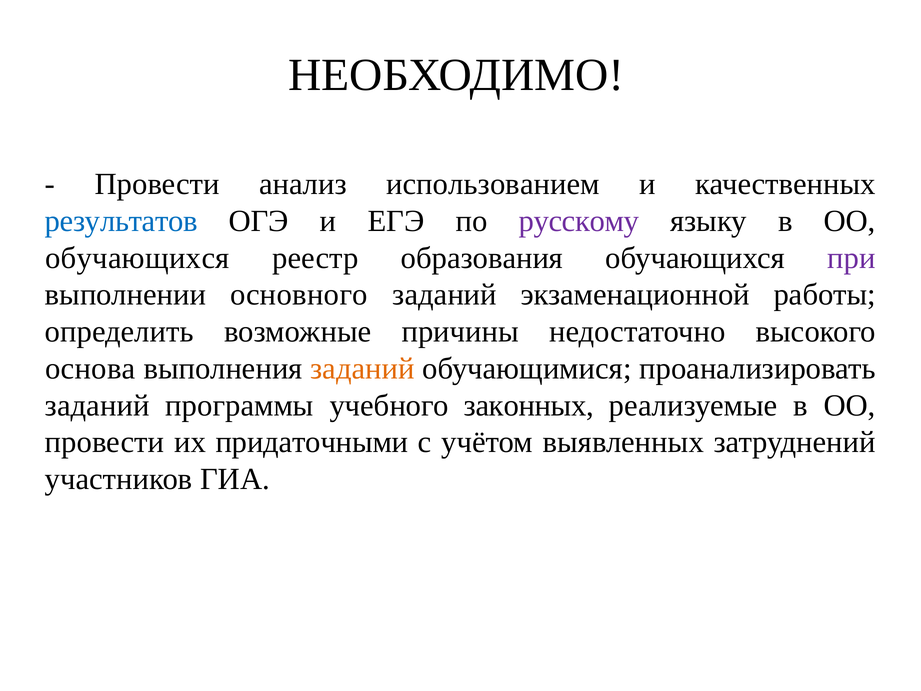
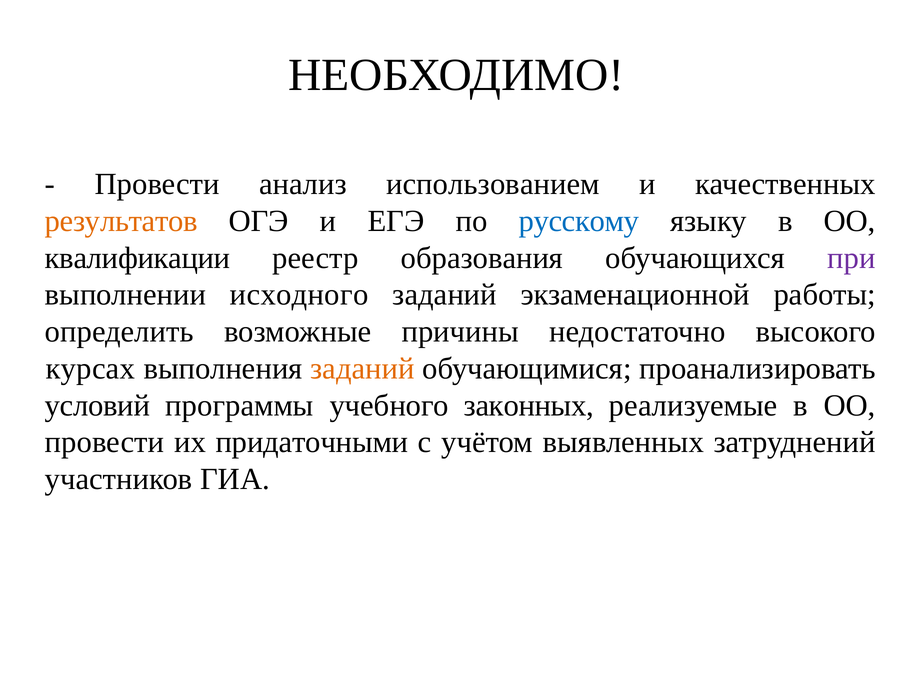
результатов colour: blue -> orange
русскому colour: purple -> blue
обучающихся at (137, 258): обучающихся -> квалификации
основного: основного -> исходного
основа: основа -> курсах
заданий at (97, 405): заданий -> условий
